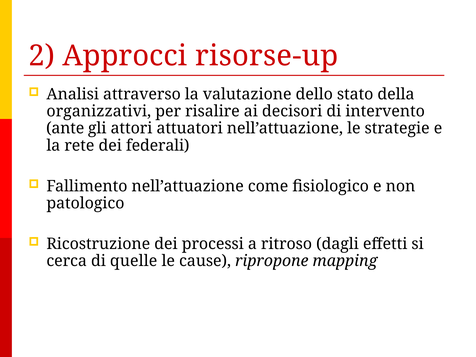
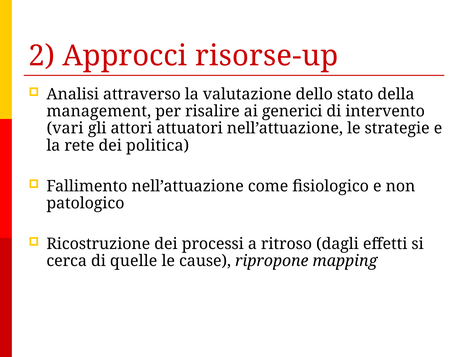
organizzativi: organizzativi -> management
decisori: decisori -> generici
ante: ante -> vari
federali: federali -> politica
